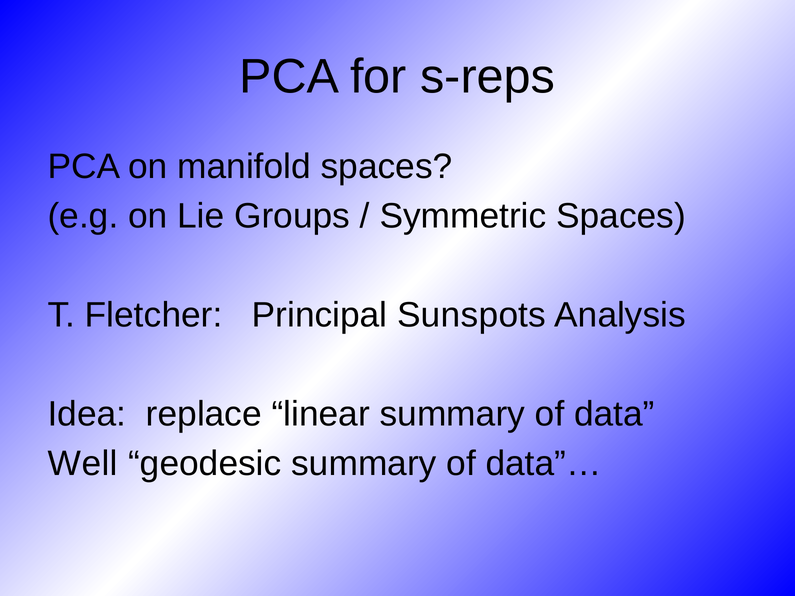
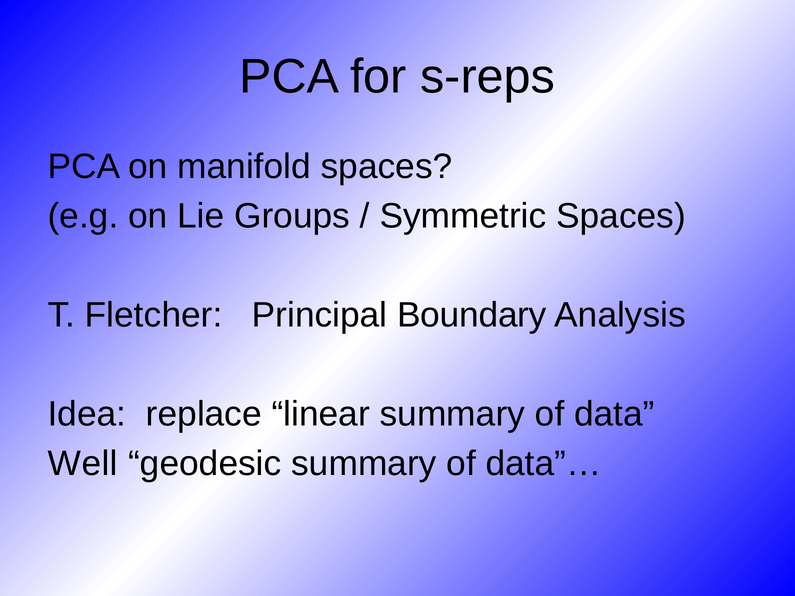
Sunspots: Sunspots -> Boundary
